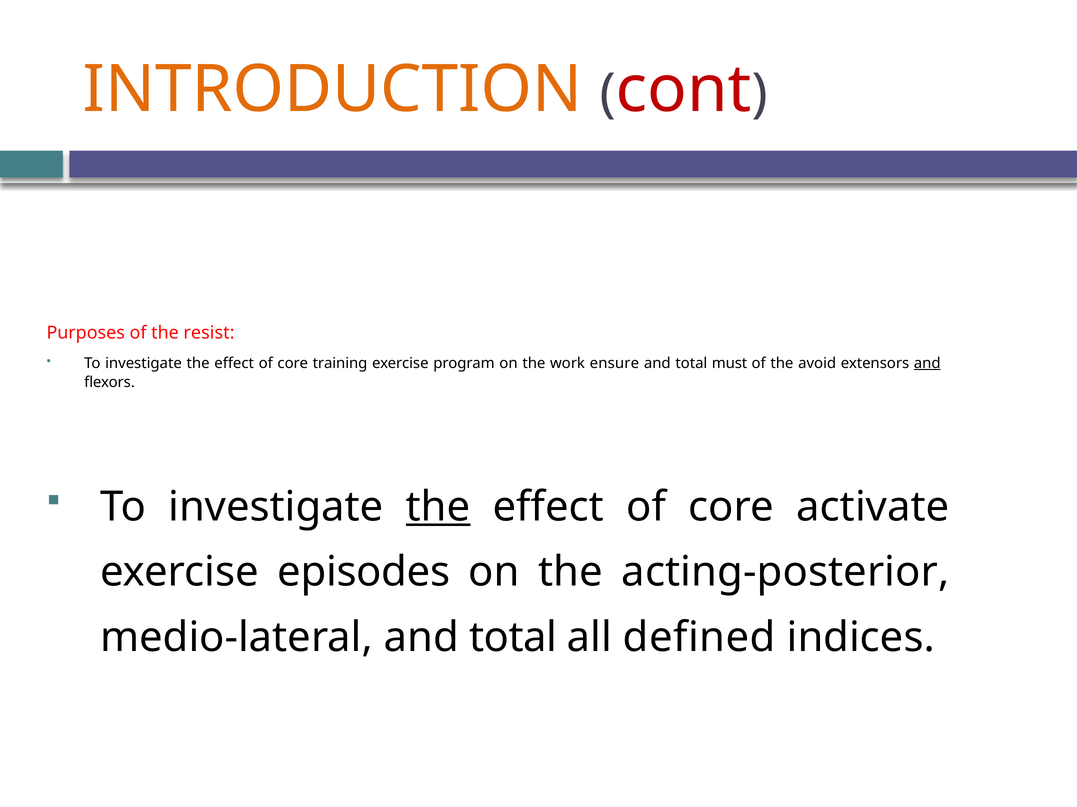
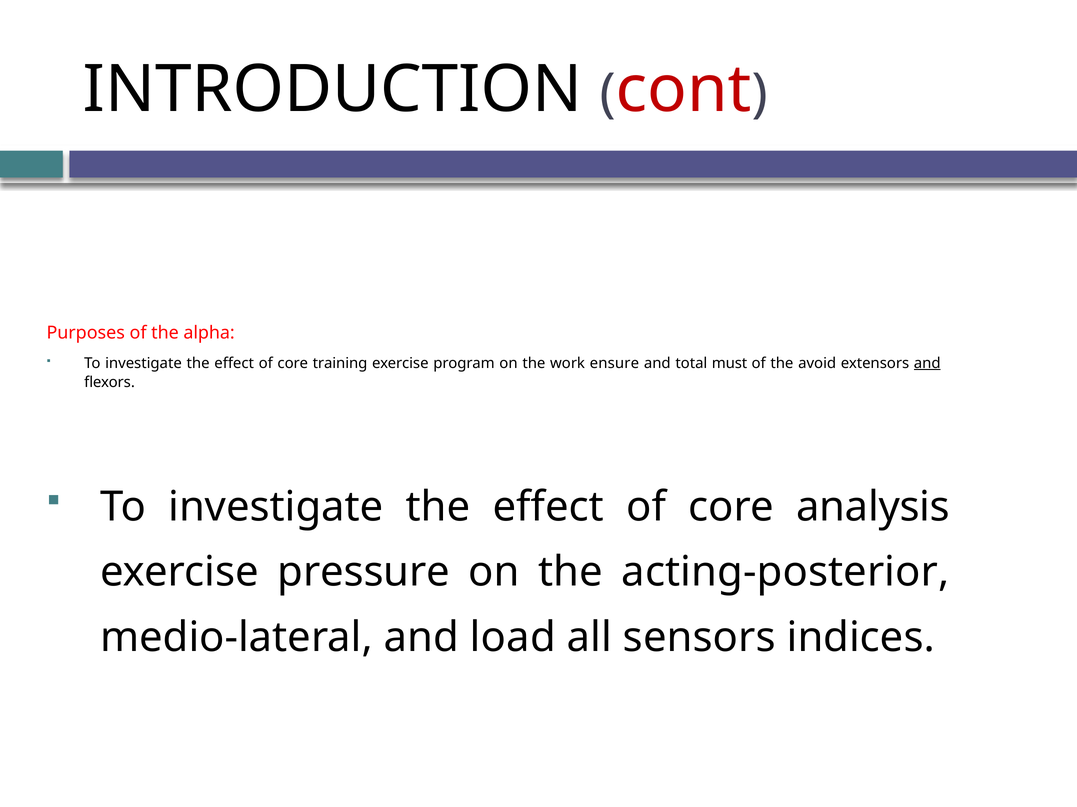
INTRODUCTION colour: orange -> black
resist: resist -> alpha
the at (438, 507) underline: present -> none
activate: activate -> analysis
episodes: episodes -> pressure
medio-lateral and total: total -> load
defined: defined -> sensors
